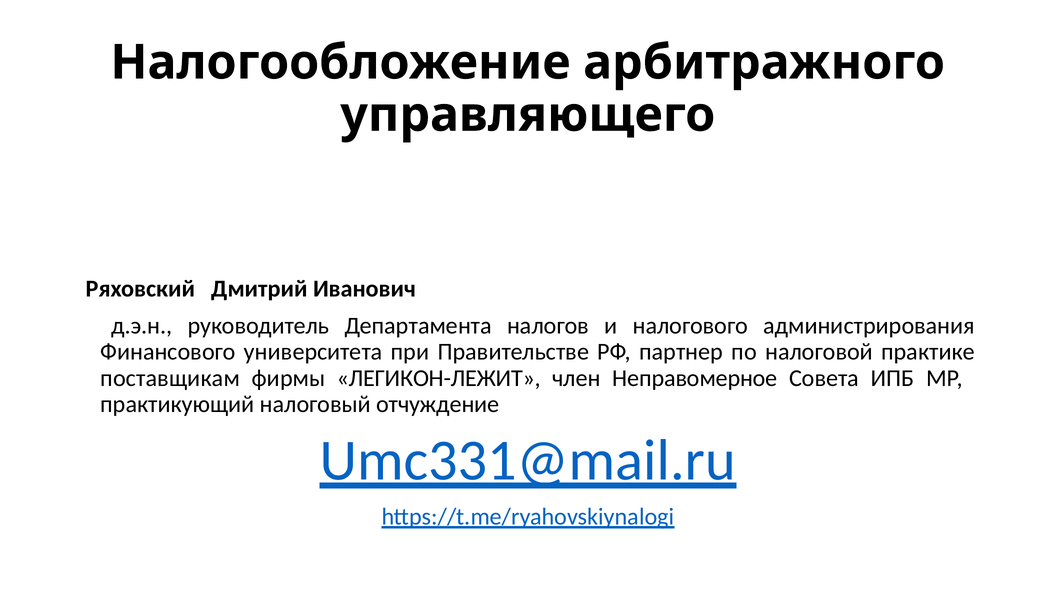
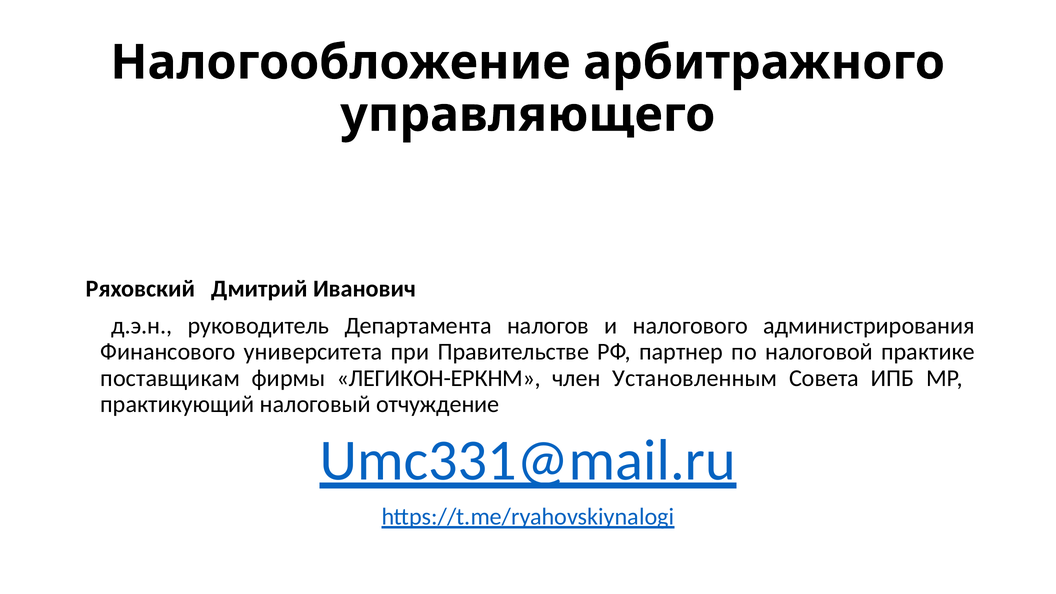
ЛЕГИКОН-ЛЕЖИТ: ЛЕГИКОН-ЛЕЖИТ -> ЛЕГИКОН-ЕРКНМ
Неправомерное: Неправомерное -> Установленным
